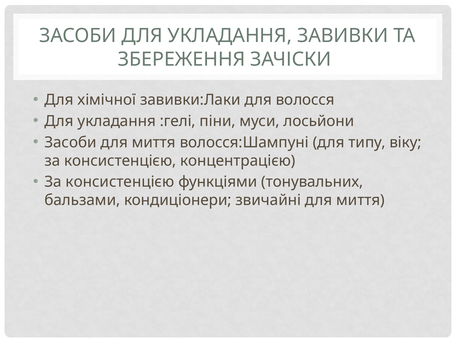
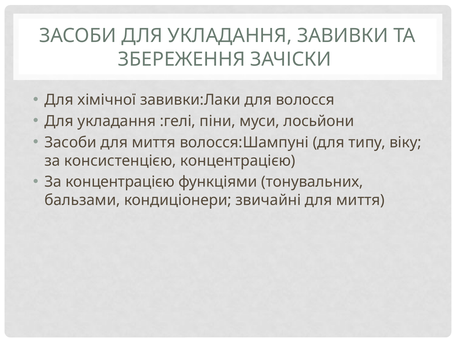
консистенцією at (120, 182): консистенцією -> концентрацією
